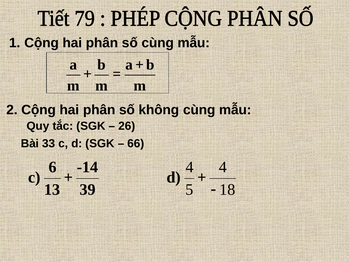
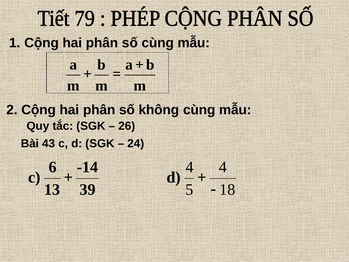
33: 33 -> 43
66: 66 -> 24
